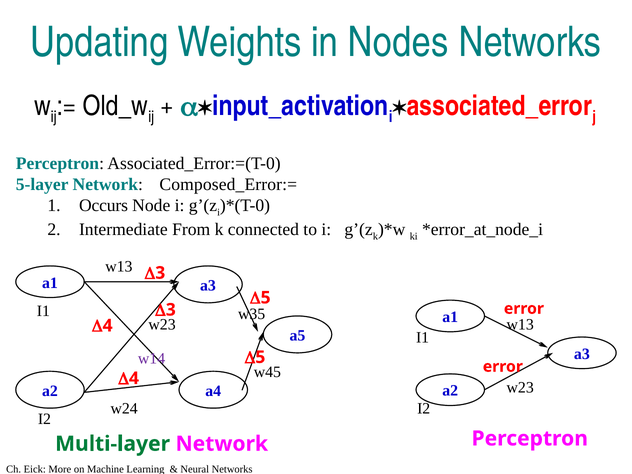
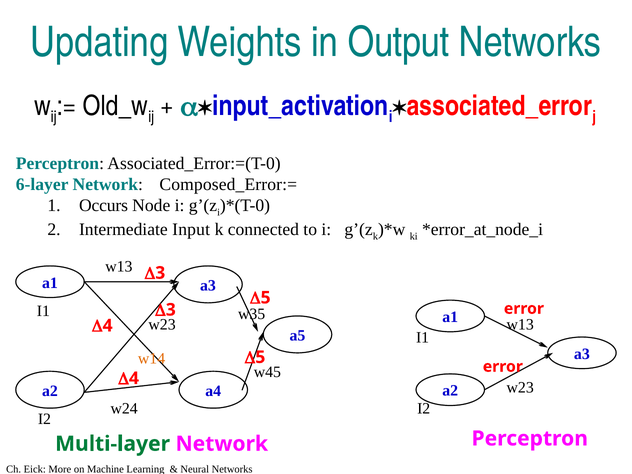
Nodes: Nodes -> Output
5-layer: 5-layer -> 6-layer
From: From -> Input
w14 colour: purple -> orange
